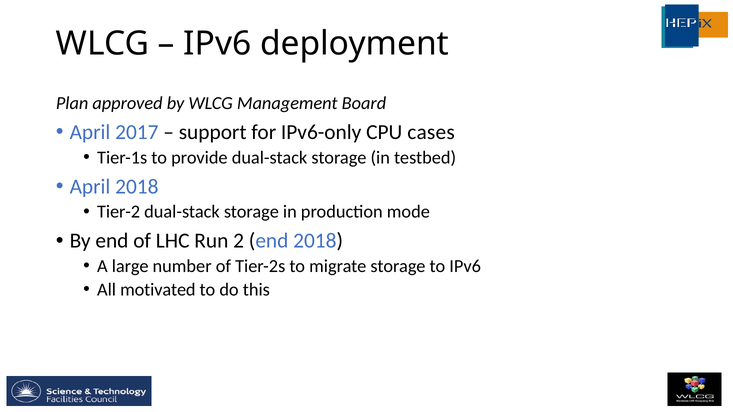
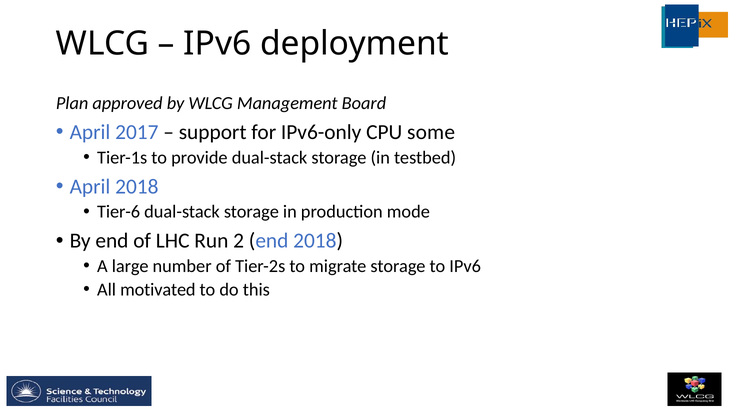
cases: cases -> some
Tier-2: Tier-2 -> Tier-6
